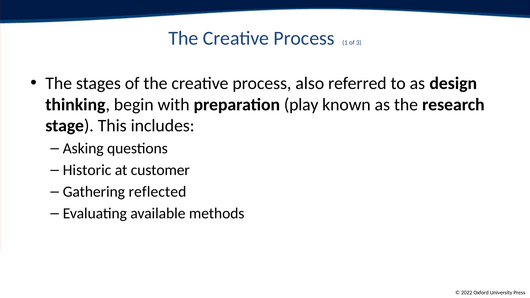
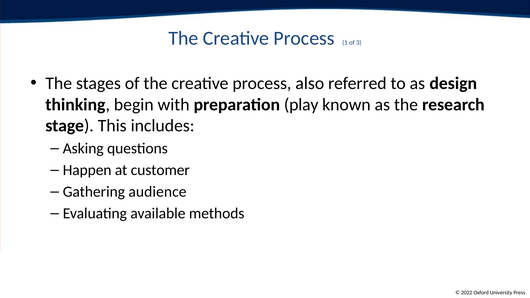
Historic: Historic -> Happen
reflected: reflected -> audience
